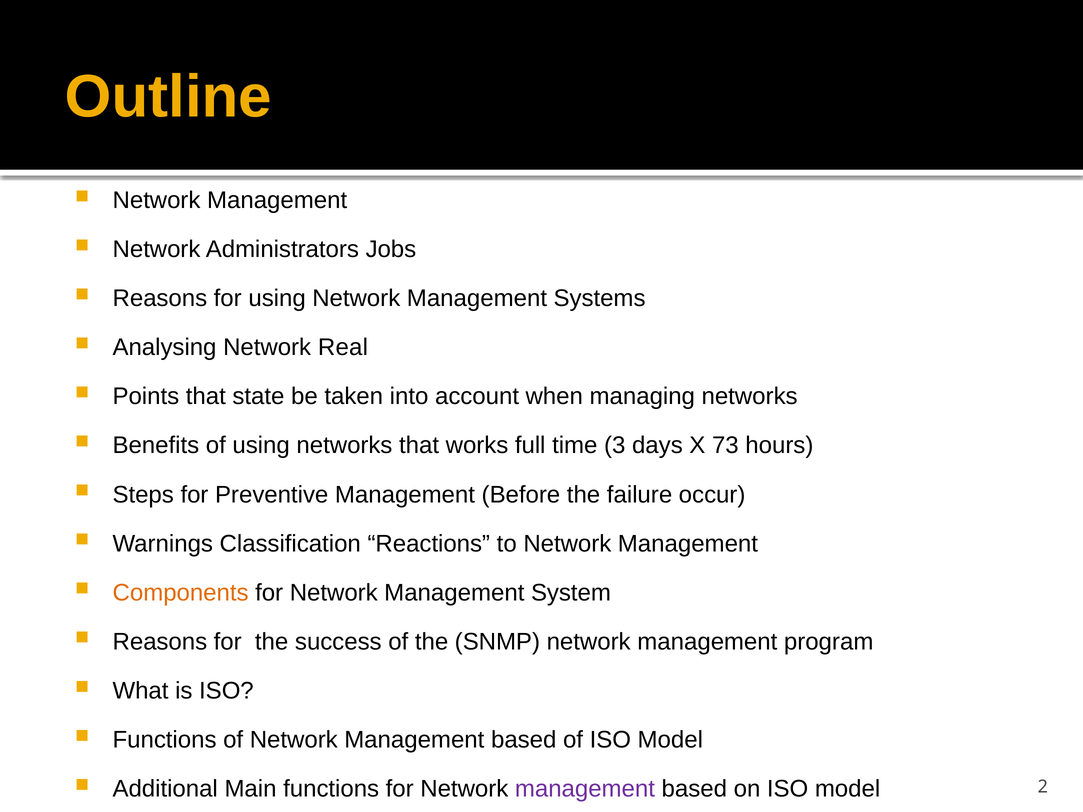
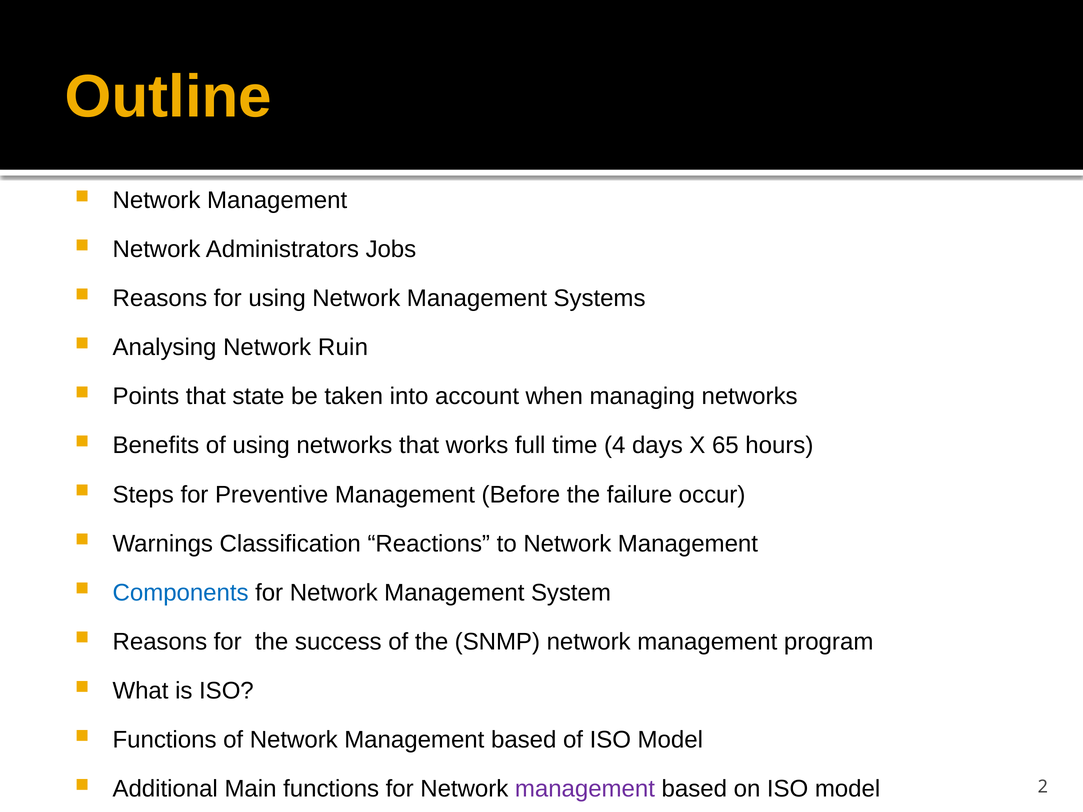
Real: Real -> Ruin
3: 3 -> 4
73: 73 -> 65
Components colour: orange -> blue
